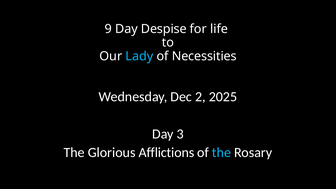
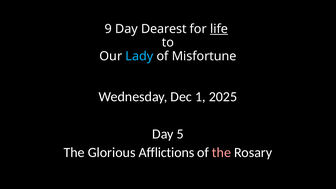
Despise: Despise -> Dearest
life underline: none -> present
Necessities: Necessities -> Misfortune
2: 2 -> 1
3: 3 -> 5
the at (221, 153) colour: light blue -> pink
